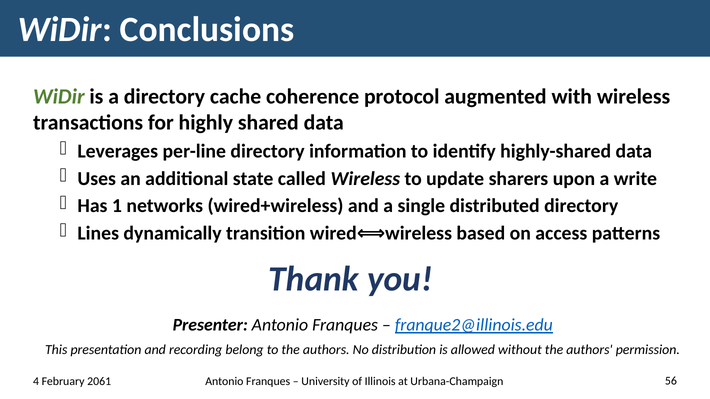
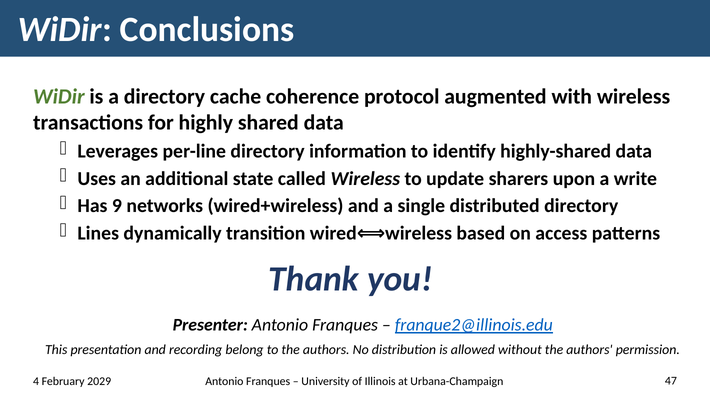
1: 1 -> 9
2061: 2061 -> 2029
56: 56 -> 47
